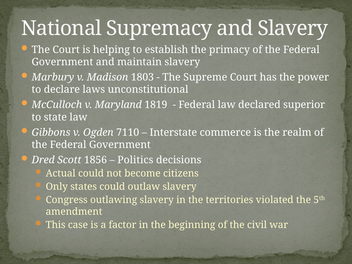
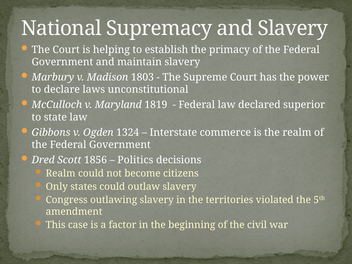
7110: 7110 -> 1324
Actual at (61, 173): Actual -> Realm
